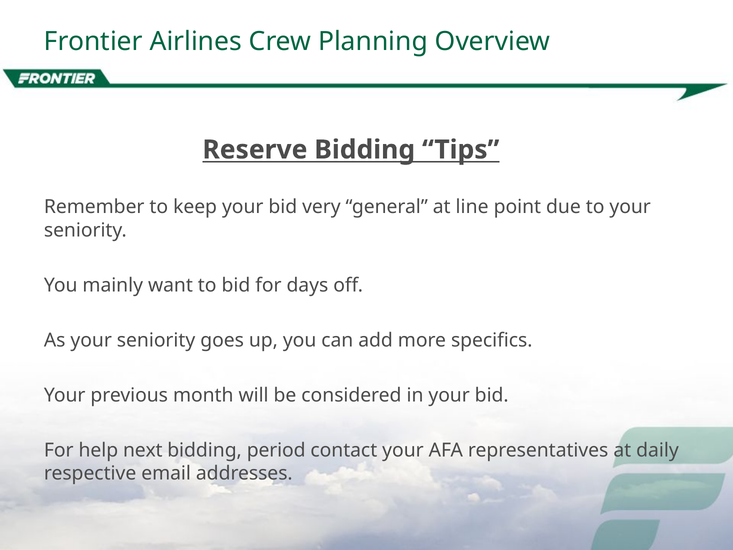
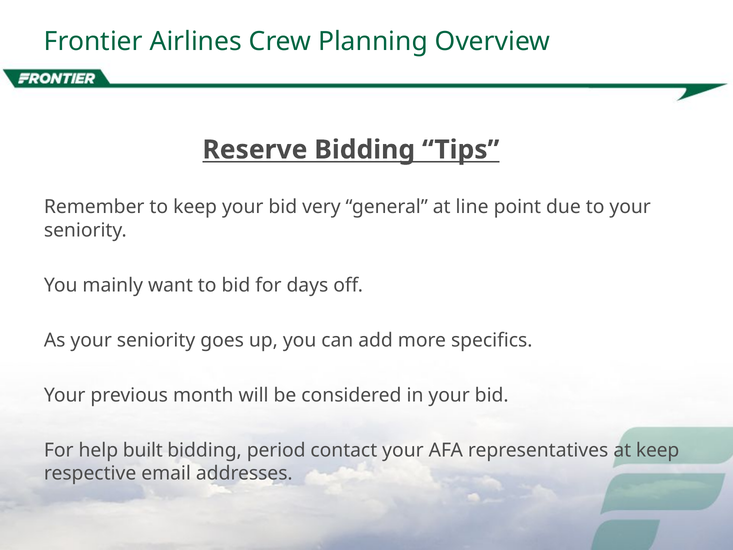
next: next -> built
at daily: daily -> keep
